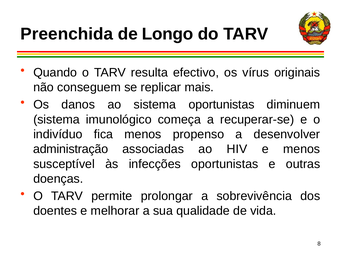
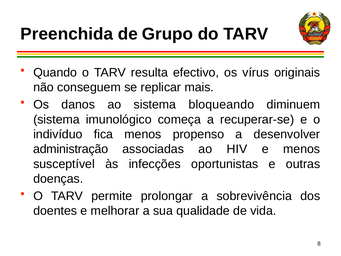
Longo: Longo -> Grupo
sistema oportunistas: oportunistas -> bloqueando
